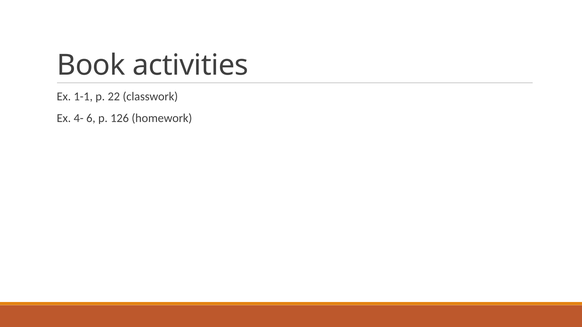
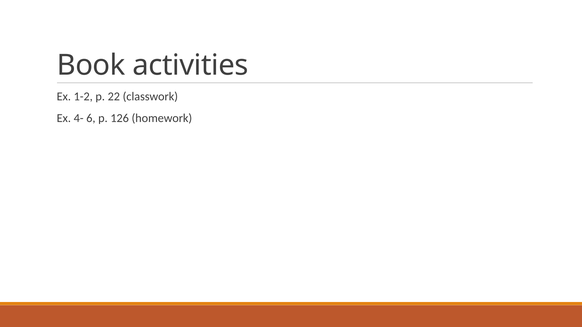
1-1: 1-1 -> 1-2
